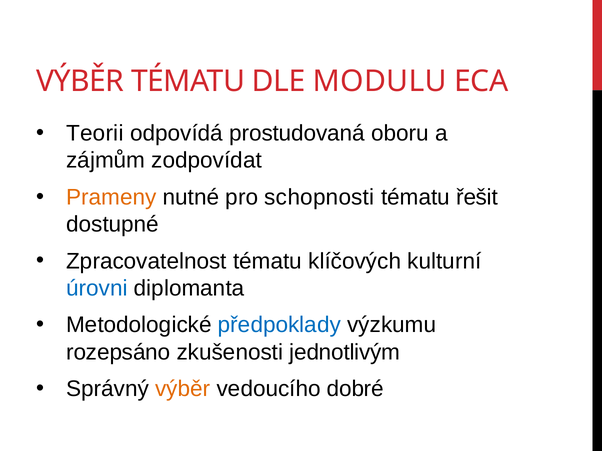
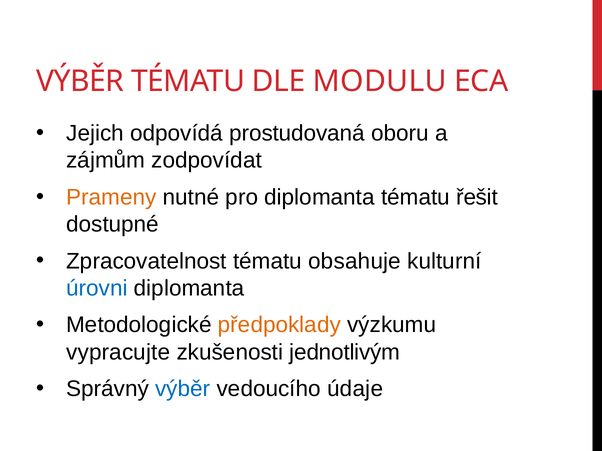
Teorii: Teorii -> Jejich
pro schopnosti: schopnosti -> diplomanta
klíčových: klíčových -> obsahuje
předpoklady colour: blue -> orange
rozepsáno: rozepsáno -> vypracujte
výběr at (183, 389) colour: orange -> blue
dobré: dobré -> údaje
